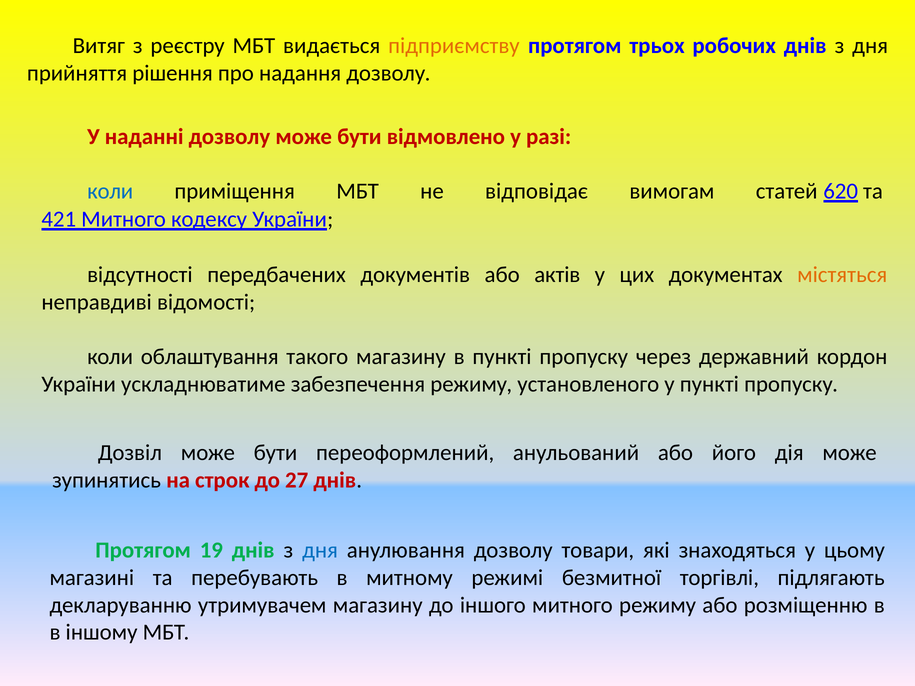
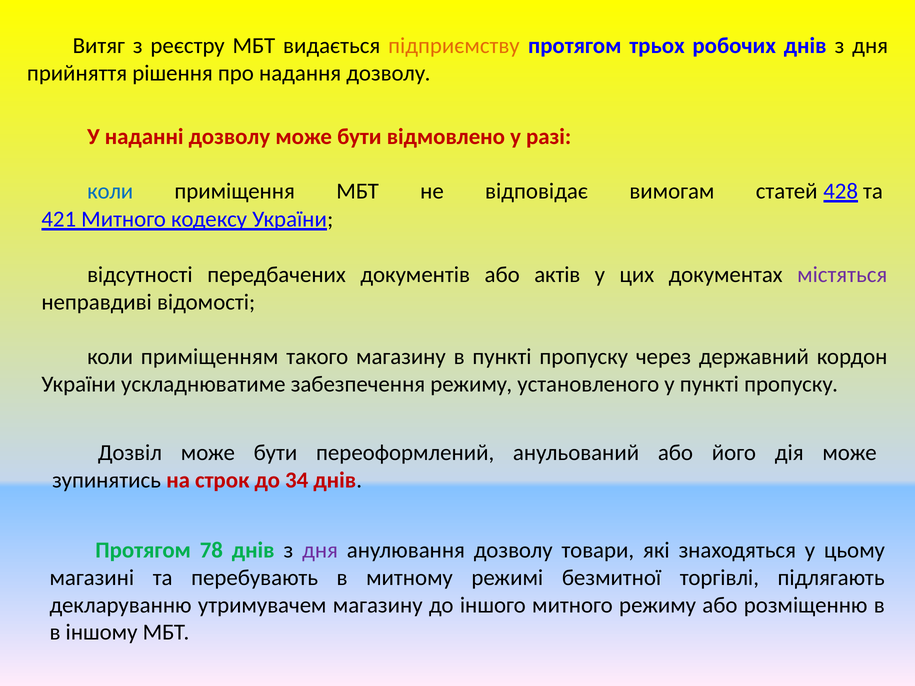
620: 620 -> 428
містяться colour: orange -> purple
облаштування: облаштування -> приміщенням
27: 27 -> 34
19: 19 -> 78
дня at (320, 550) colour: blue -> purple
